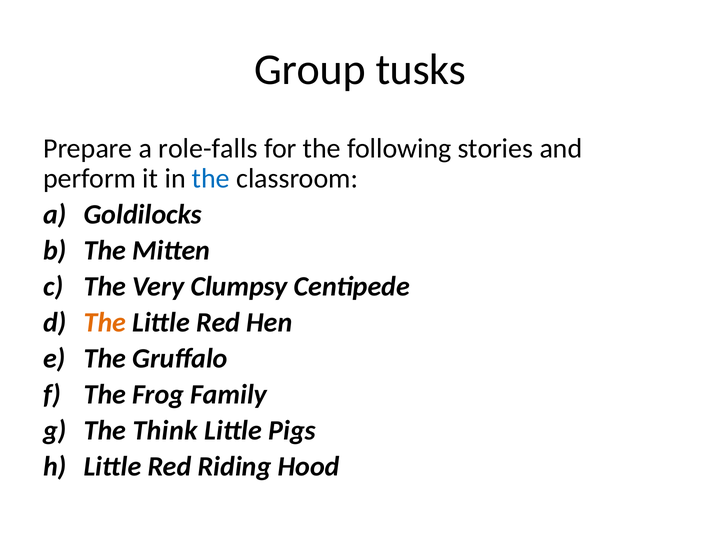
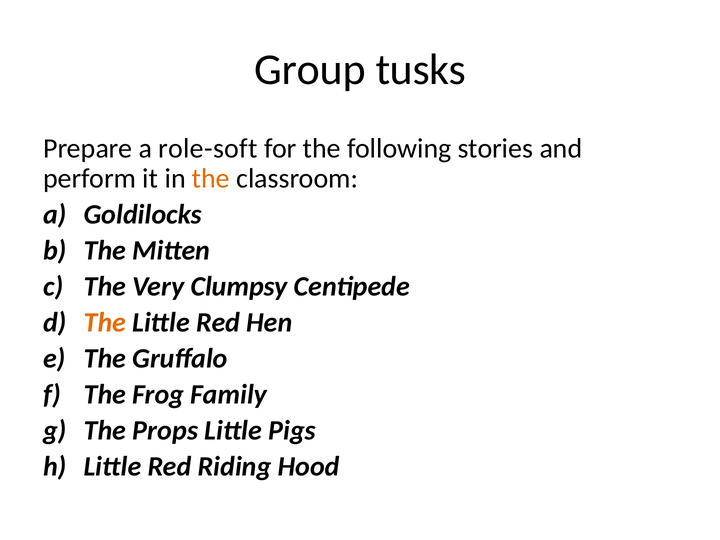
role-falls: role-falls -> role-soft
the at (211, 179) colour: blue -> orange
Think: Think -> Props
